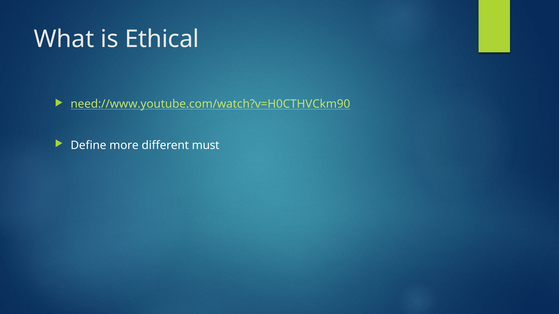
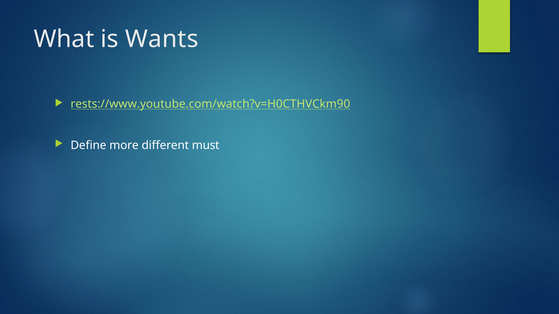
Ethical: Ethical -> Wants
need://www.youtube.com/watch?v=H0CTHVCkm90: need://www.youtube.com/watch?v=H0CTHVCkm90 -> rests://www.youtube.com/watch?v=H0CTHVCkm90
